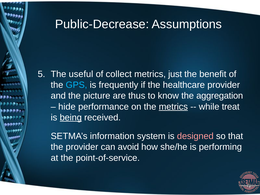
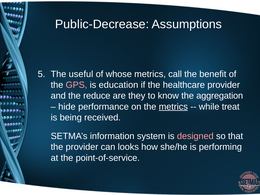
collect: collect -> whose
just: just -> call
GPS colour: light blue -> pink
frequently: frequently -> education
picture: picture -> reduce
thus: thus -> they
being underline: present -> none
avoid: avoid -> looks
